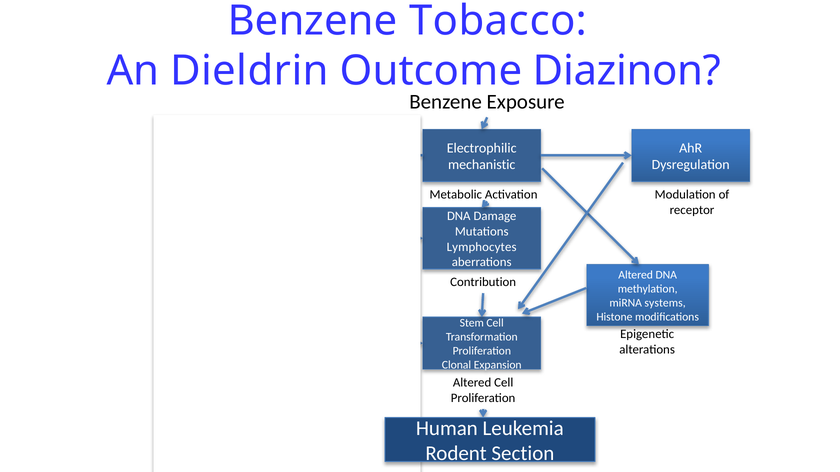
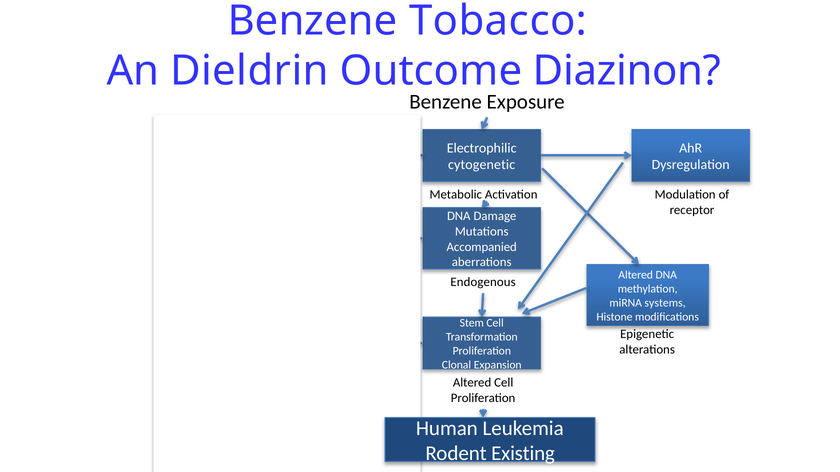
mechanistic: mechanistic -> cytogenetic
Lymphocytes: Lymphocytes -> Accompanied
Contribution: Contribution -> Endogenous
Section: Section -> Existing
